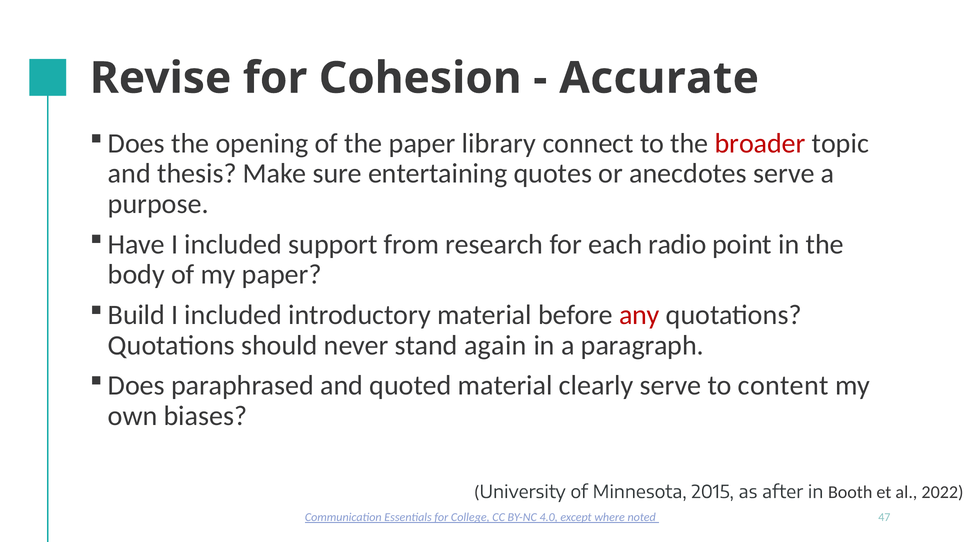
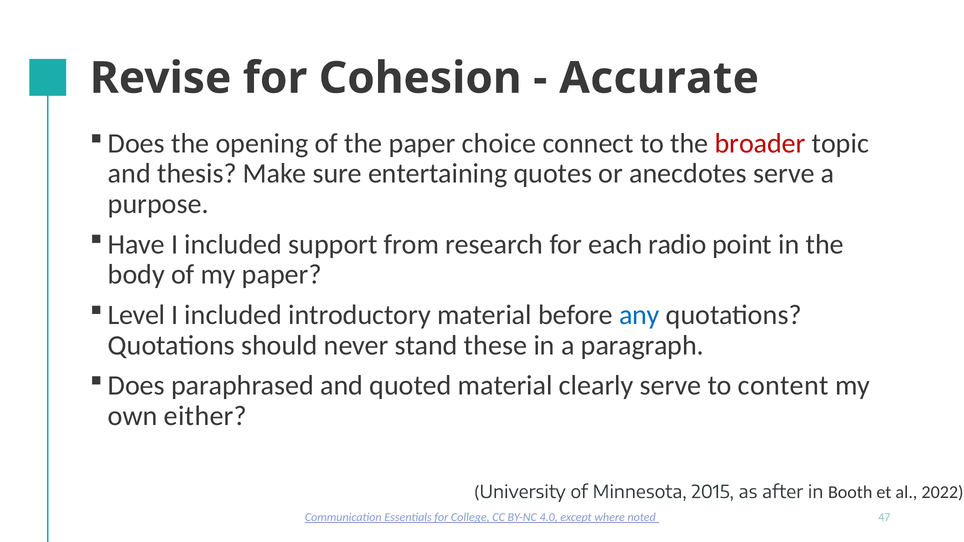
library: library -> choice
Build: Build -> Level
any colour: red -> blue
again: again -> these
biases: biases -> either
